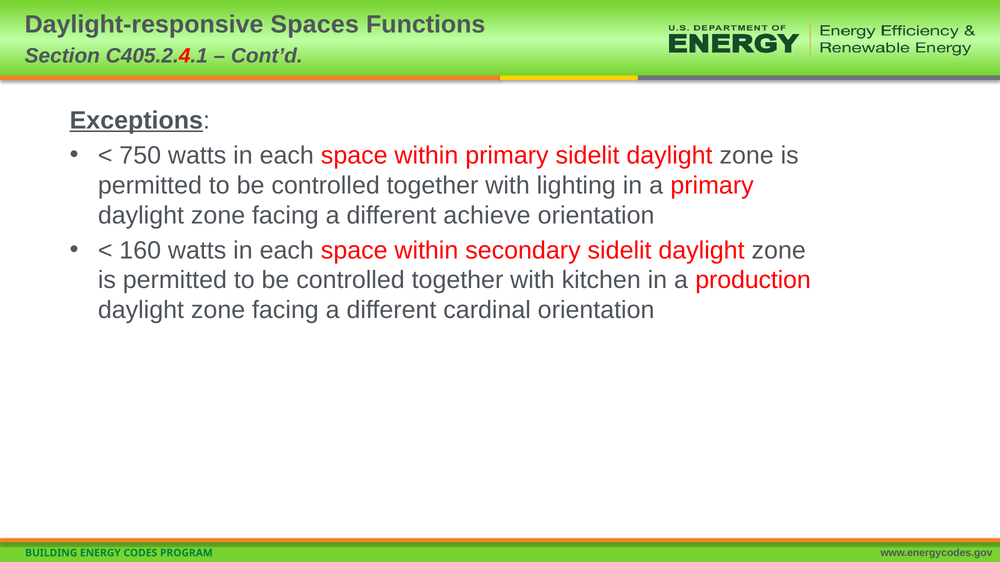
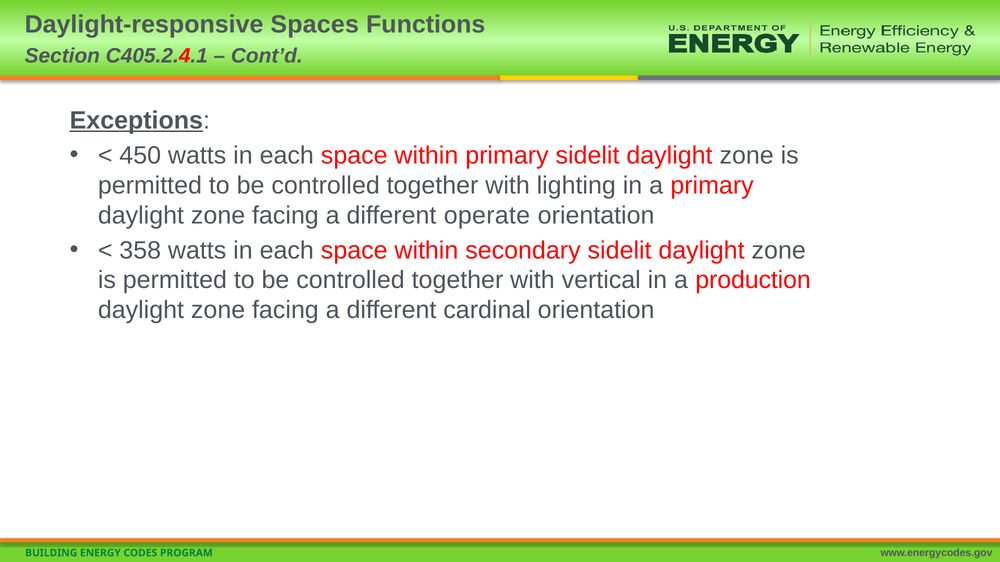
750: 750 -> 450
achieve: achieve -> operate
160: 160 -> 358
kitchen: kitchen -> vertical
